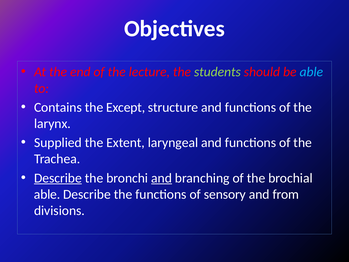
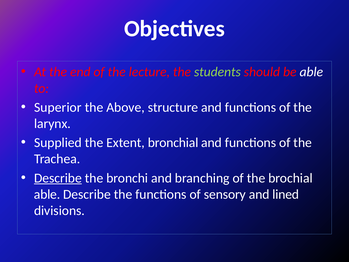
able at (311, 72) colour: light blue -> white
Contains: Contains -> Superior
Except: Except -> Above
laryngeal: laryngeal -> bronchial
and at (162, 178) underline: present -> none
from: from -> lined
